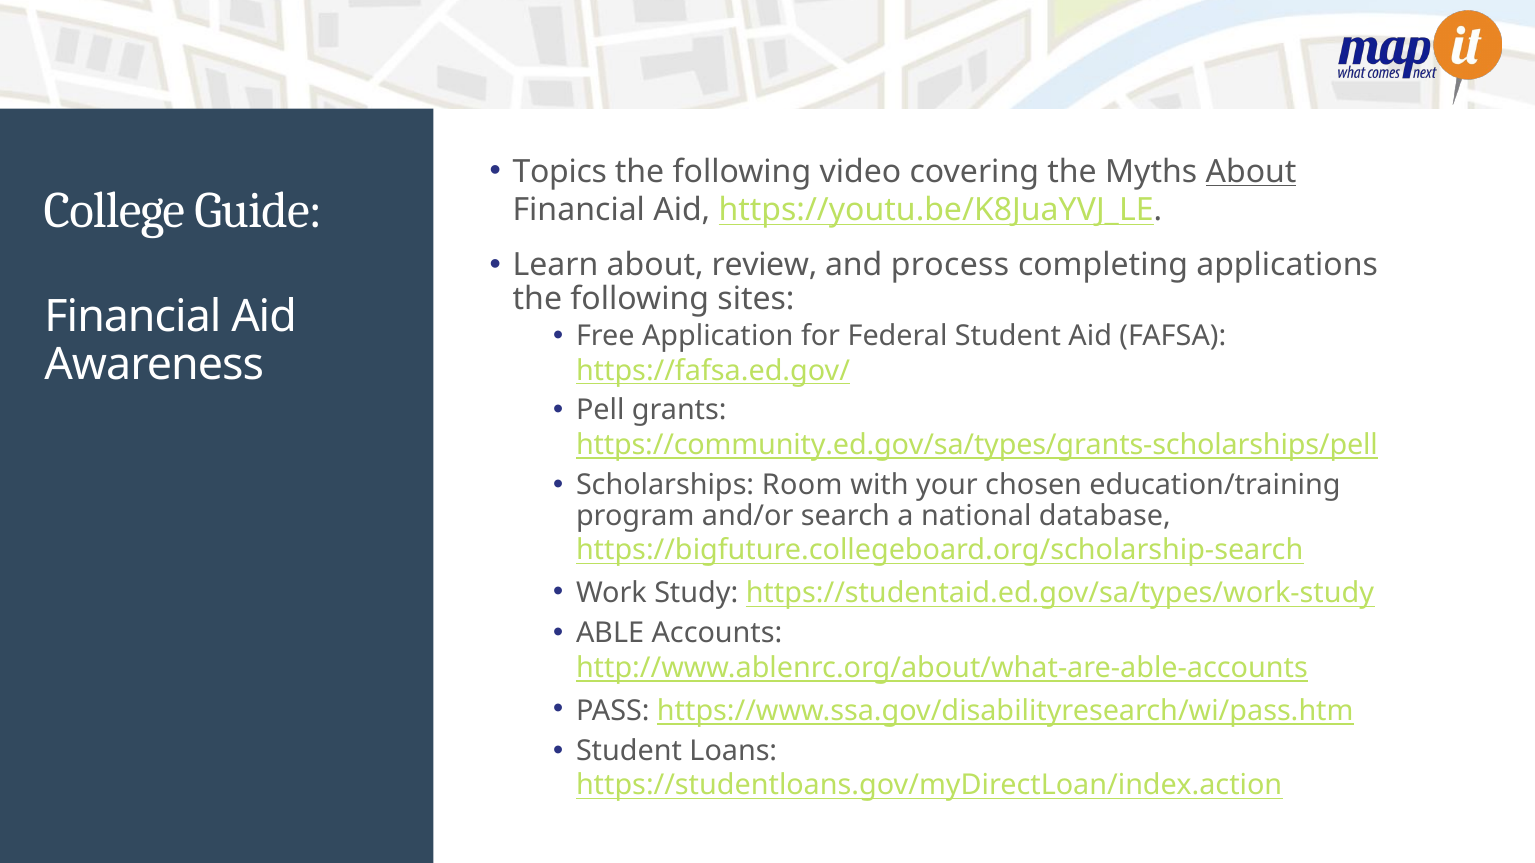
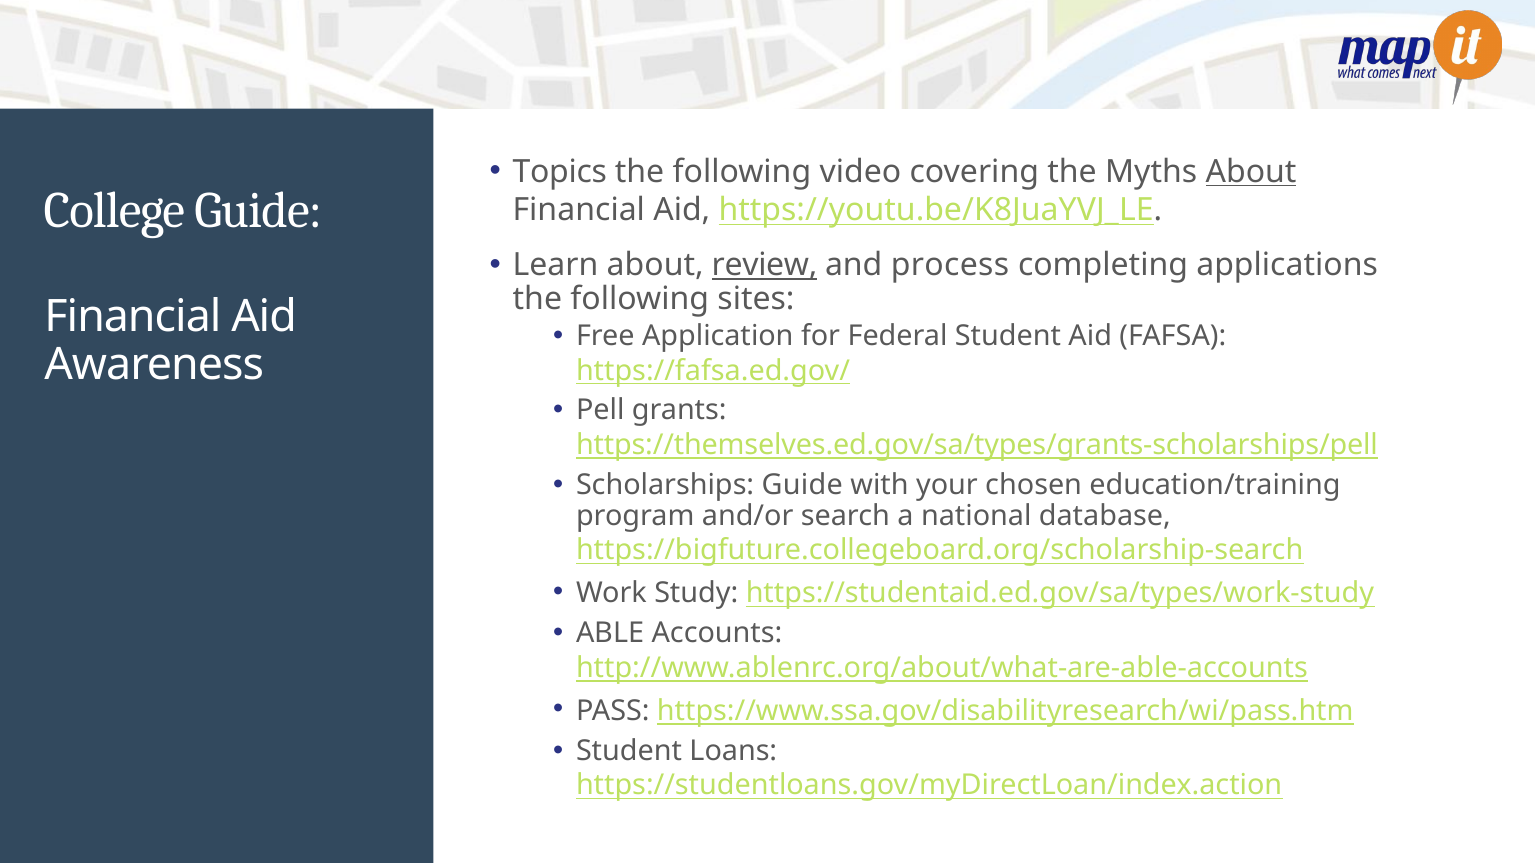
review underline: none -> present
https://community.ed.gov/sa/types/grants-scholarships/pell: https://community.ed.gov/sa/types/grants-scholarships/pell -> https://themselves.ed.gov/sa/types/grants-scholarships/pell
Scholarships Room: Room -> Guide
